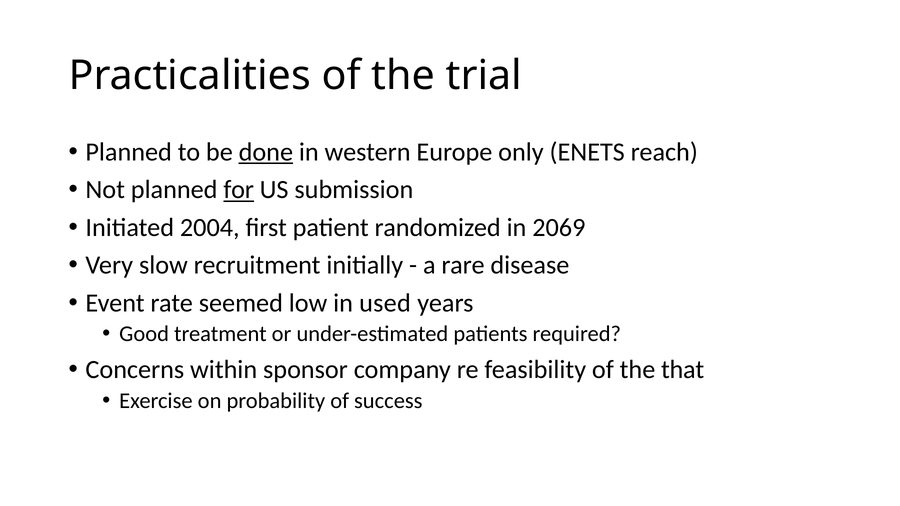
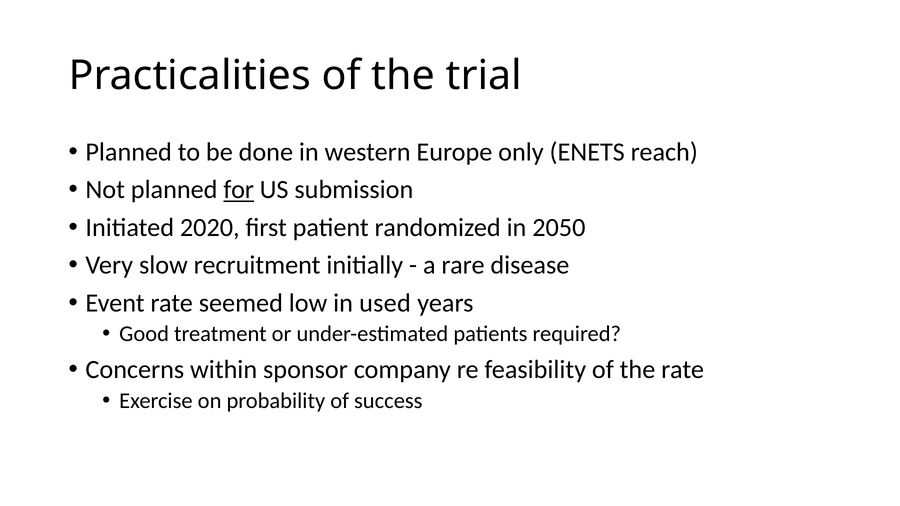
done underline: present -> none
2004: 2004 -> 2020
2069: 2069 -> 2050
the that: that -> rate
